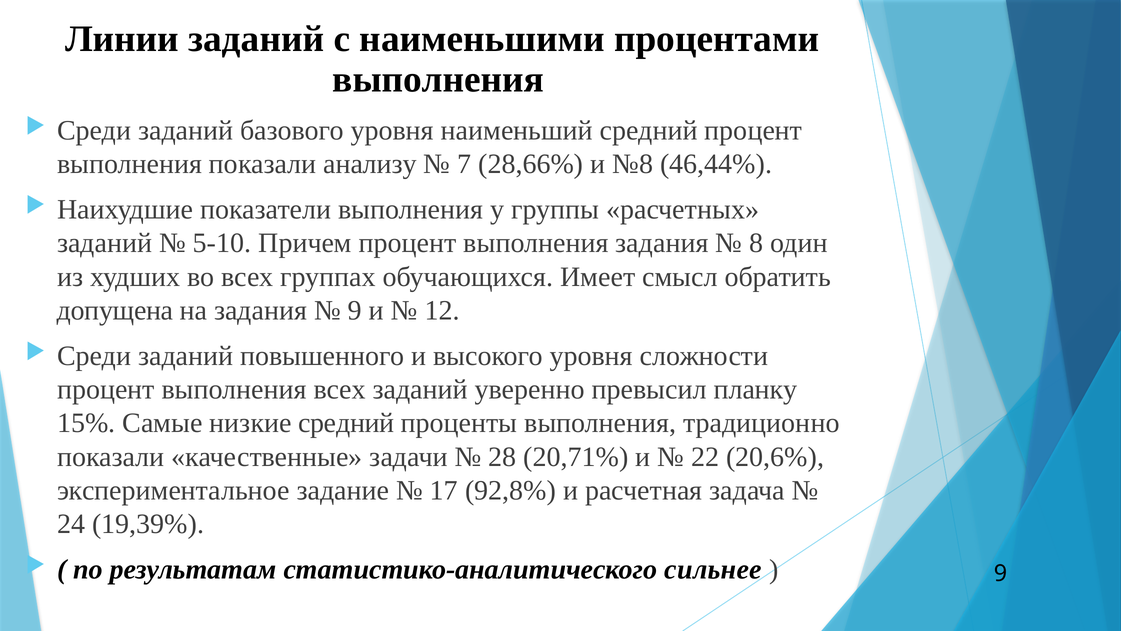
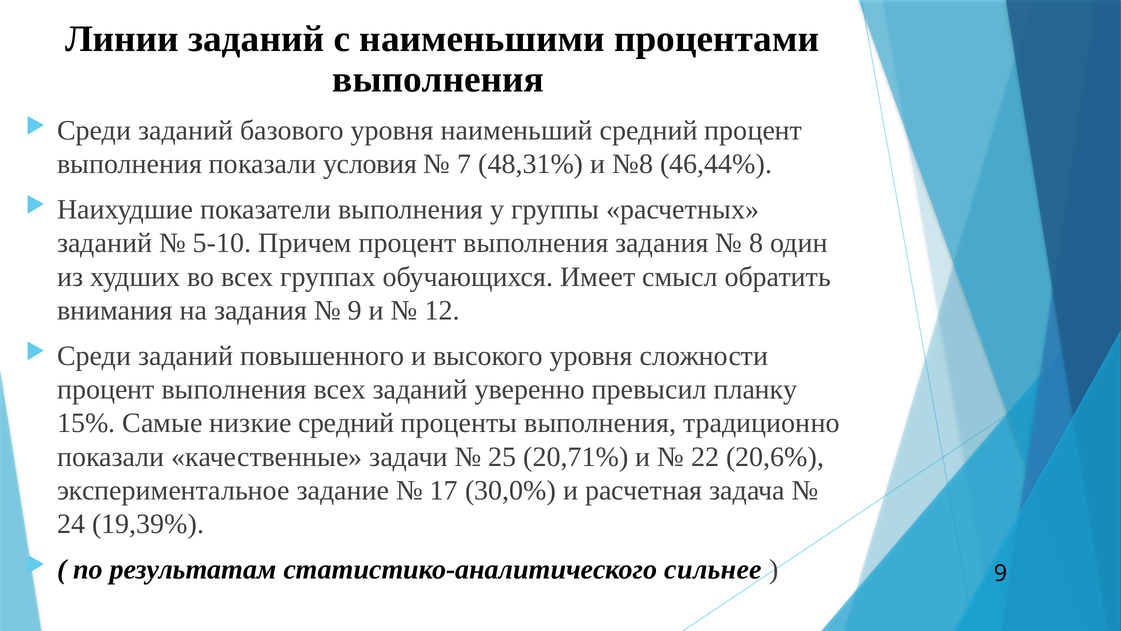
анализу: анализу -> условия
28,66%: 28,66% -> 48,31%
допущена: допущена -> внимания
28: 28 -> 25
92,8%: 92,8% -> 30,0%
